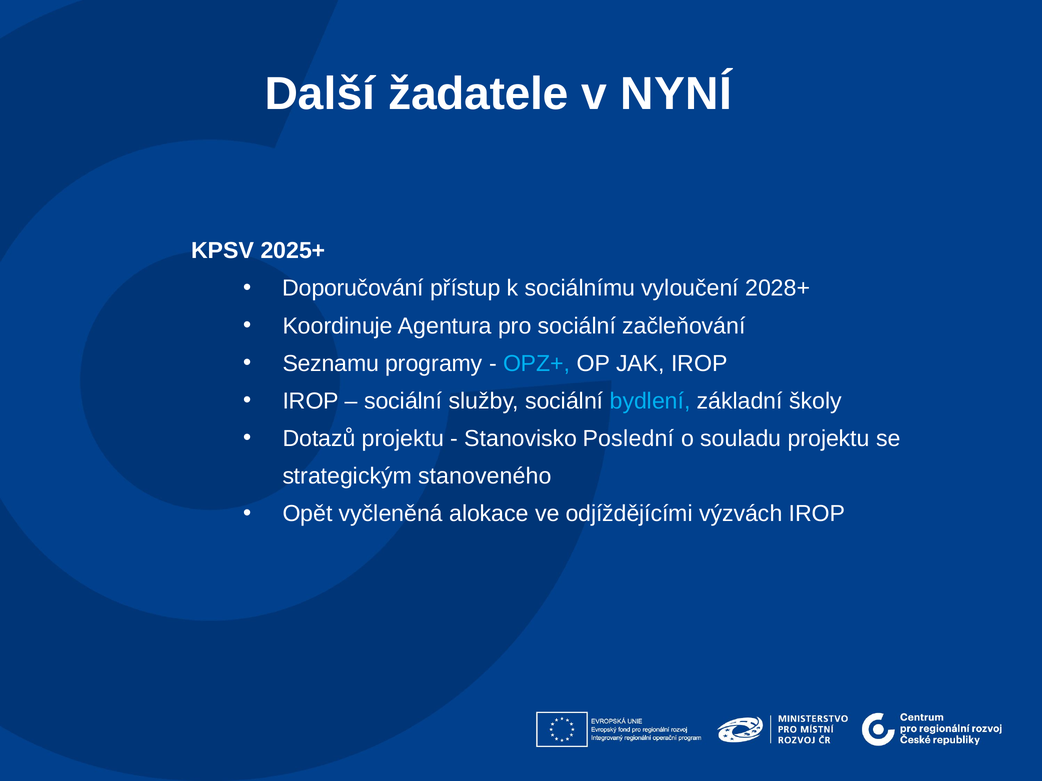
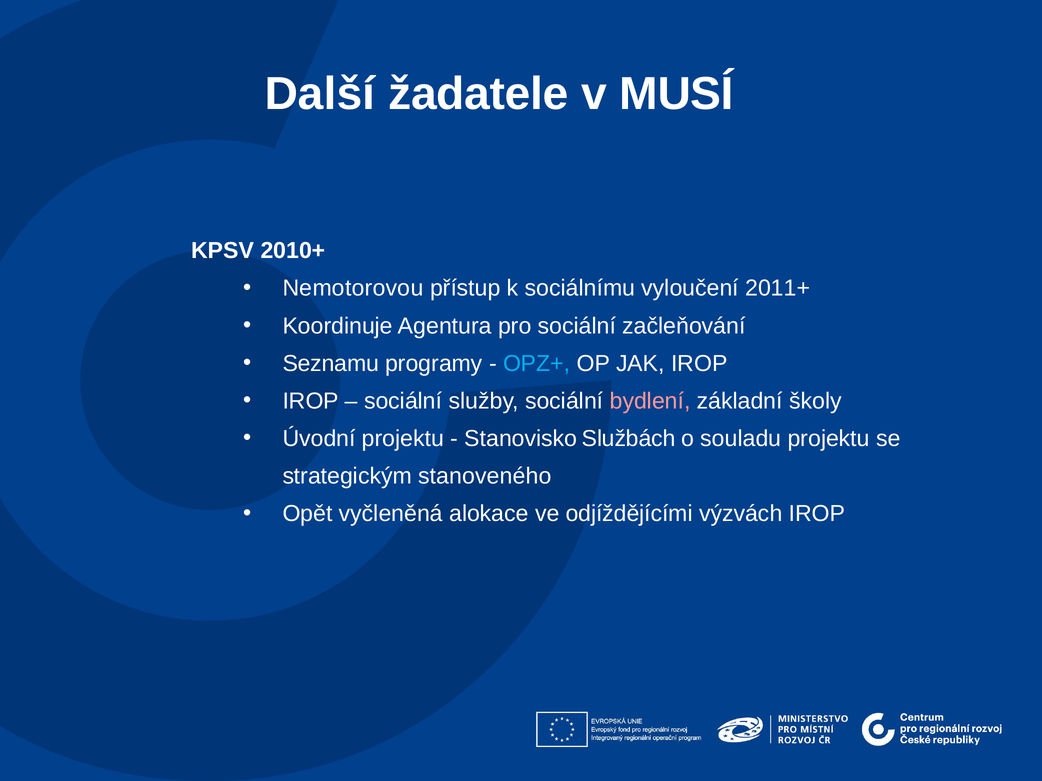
NYNÍ: NYNÍ -> MUSÍ
2025+: 2025+ -> 2010+
Doporučování: Doporučování -> Nemotorovou
2028+: 2028+ -> 2011+
bydlení colour: light blue -> pink
Dotazů: Dotazů -> Úvodní
Poslední: Poslední -> Službách
